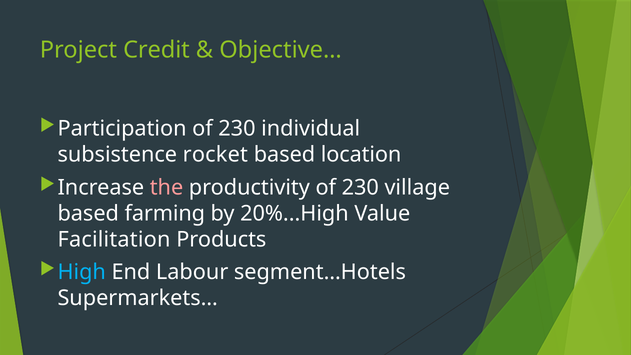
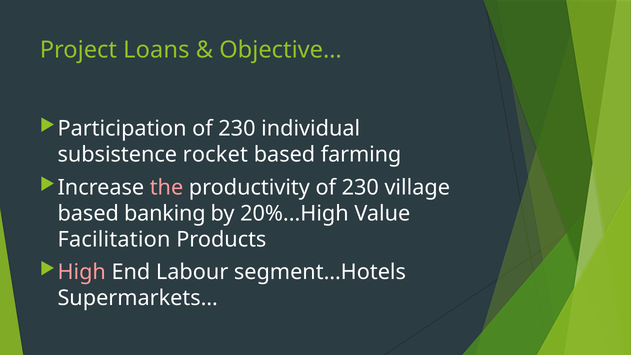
Credit: Credit -> Loans
location: location -> farming
farming: farming -> banking
High colour: light blue -> pink
